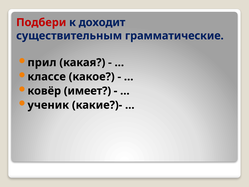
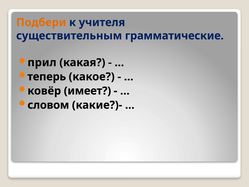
Подбери colour: red -> orange
доходит: доходит -> учителя
классе: классе -> теперь
ученик: ученик -> словом
